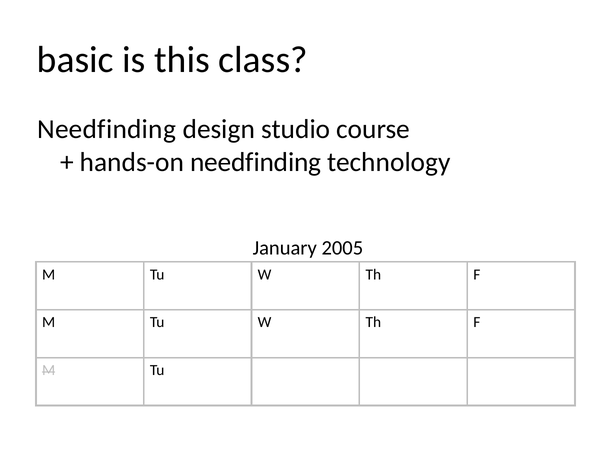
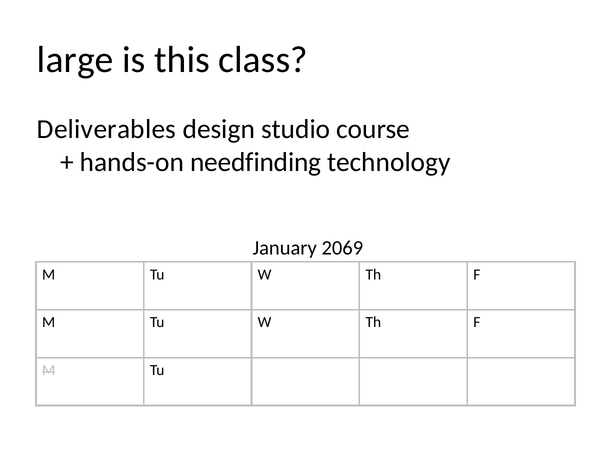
basic: basic -> large
Needfinding at (107, 129): Needfinding -> Deliverables
2005: 2005 -> 2069
